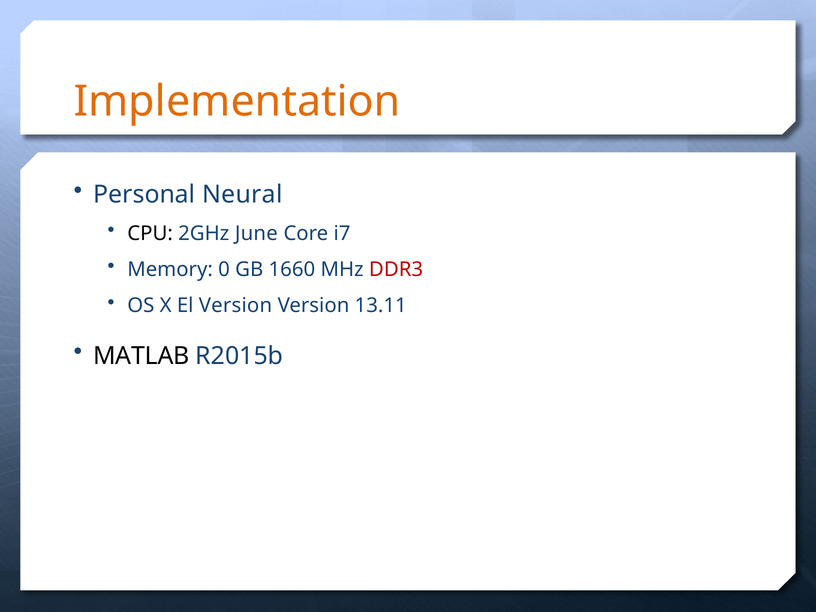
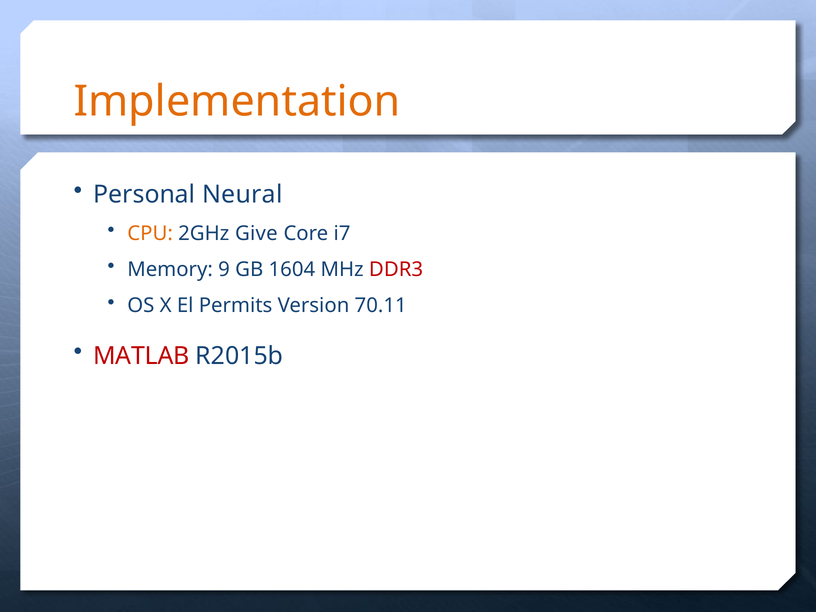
CPU colour: black -> orange
June: June -> Give
0: 0 -> 9
1660: 1660 -> 1604
El Version: Version -> Permits
13.11: 13.11 -> 70.11
MATLAB colour: black -> red
